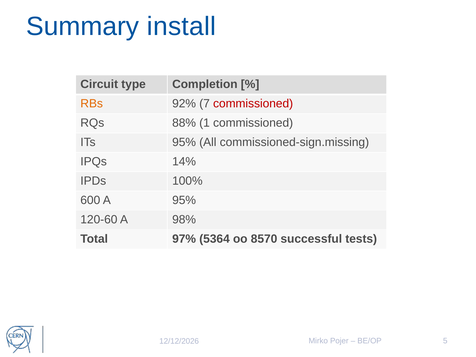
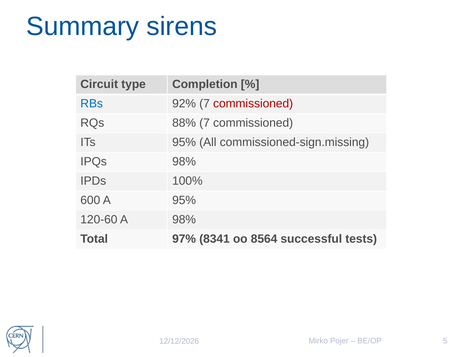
install: install -> sirens
RBs colour: orange -> blue
88% 1: 1 -> 7
IPQs 14%: 14% -> 98%
5364: 5364 -> 8341
8570: 8570 -> 8564
